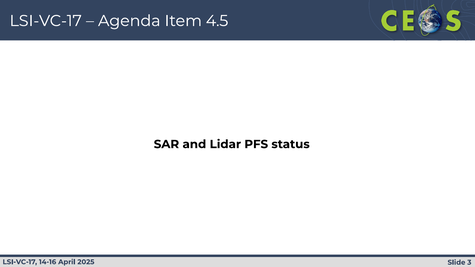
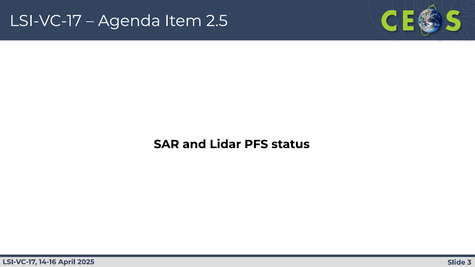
4.5: 4.5 -> 2.5
